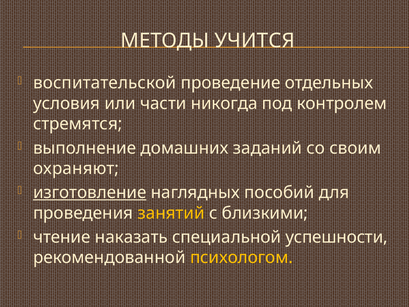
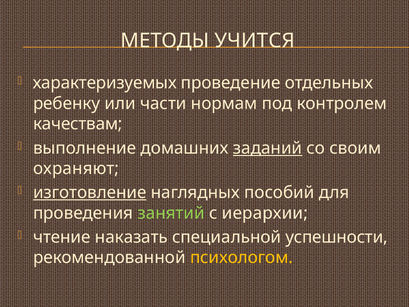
воспитательской: воспитательской -> характеризуемых
условия: условия -> ребенку
никогда: никогда -> нормам
стремятся: стремятся -> качествам
заданий underline: none -> present
занятий colour: yellow -> light green
близкими: близкими -> иерархии
